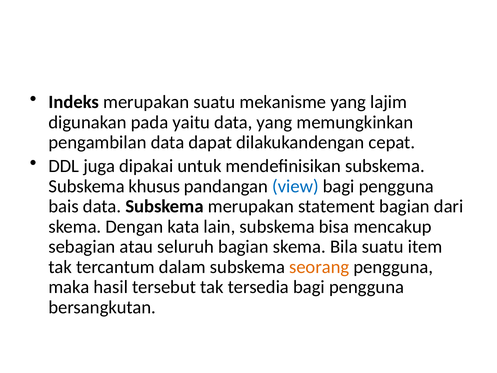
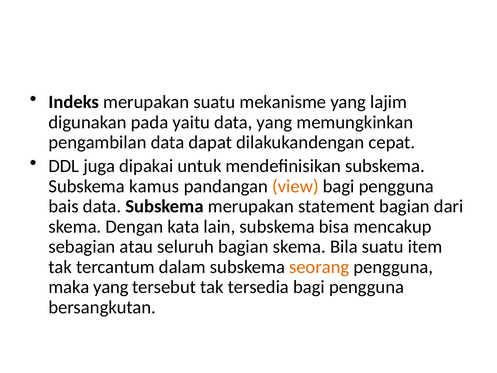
khusus: khusus -> kamus
view colour: blue -> orange
maka hasil: hasil -> yang
